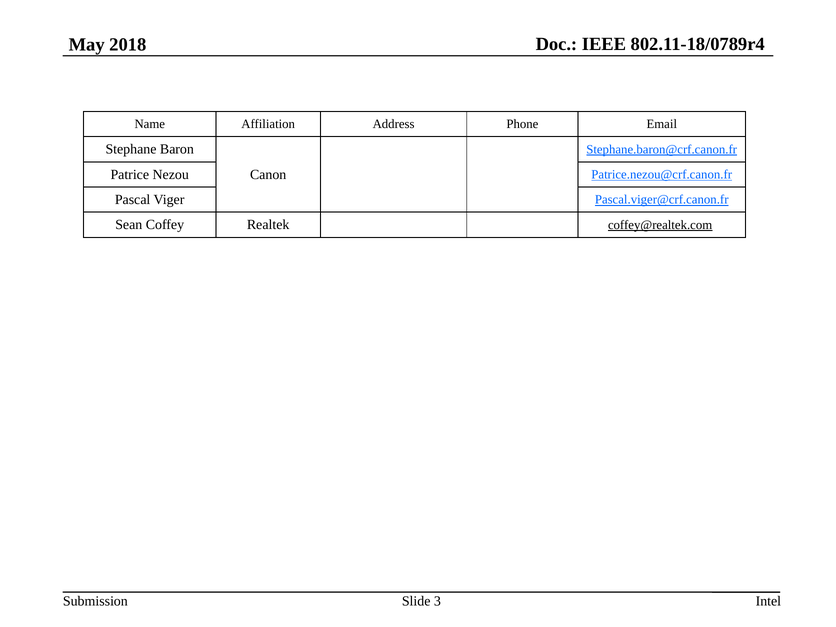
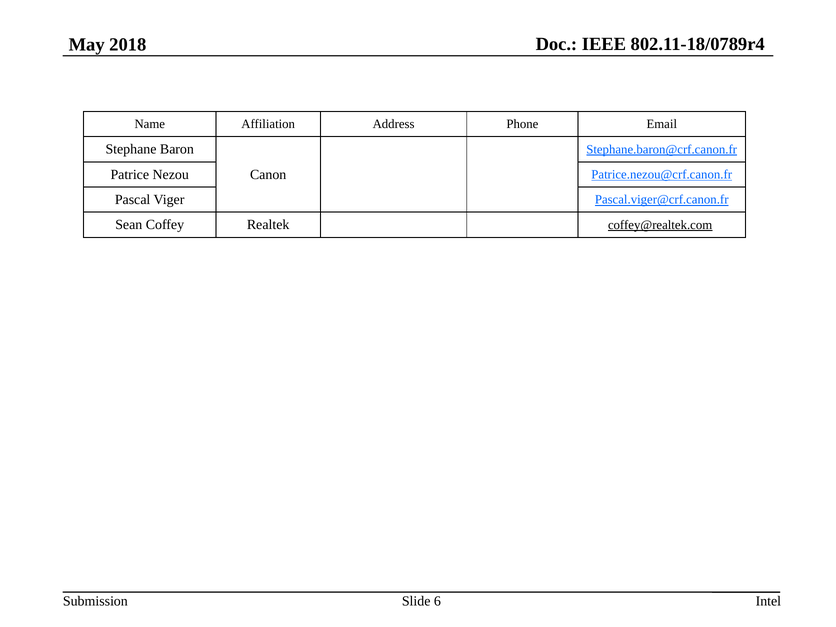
3: 3 -> 6
